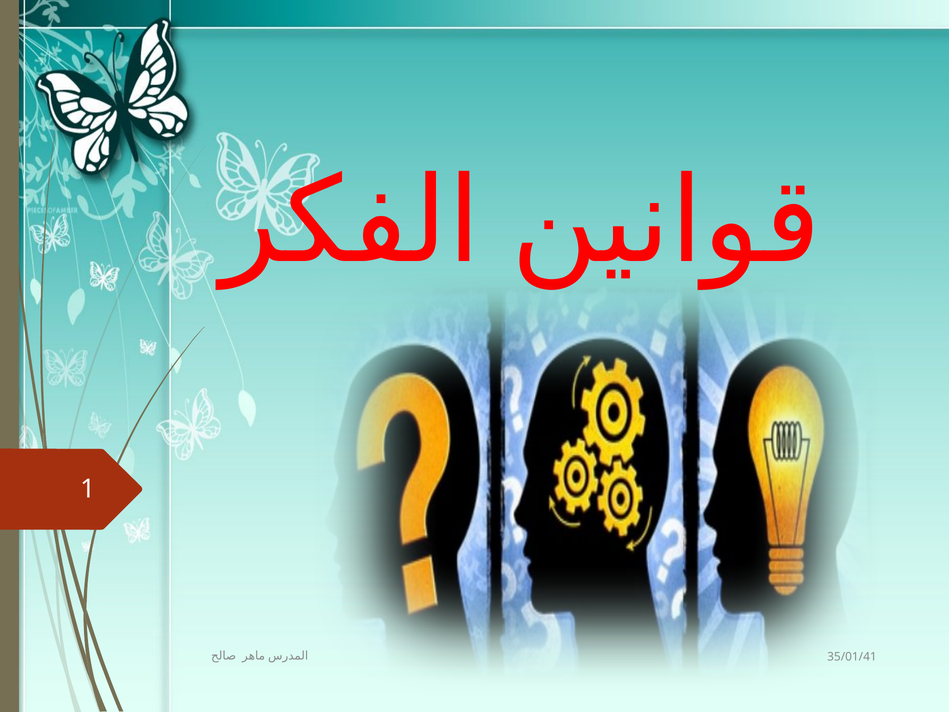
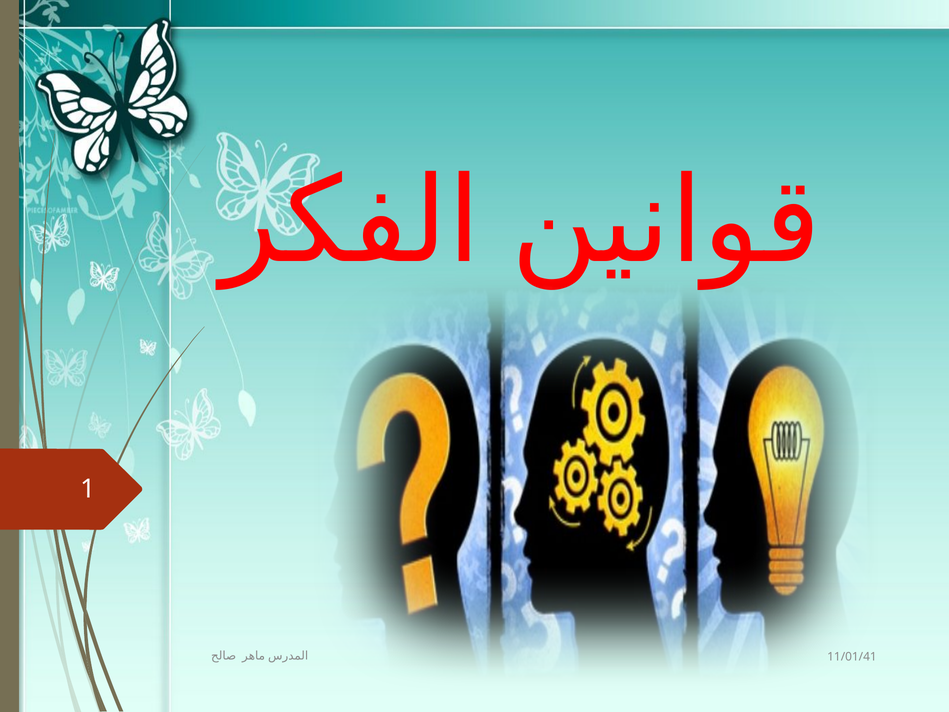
35/01/41: 35/01/41 -> 11/01/41
